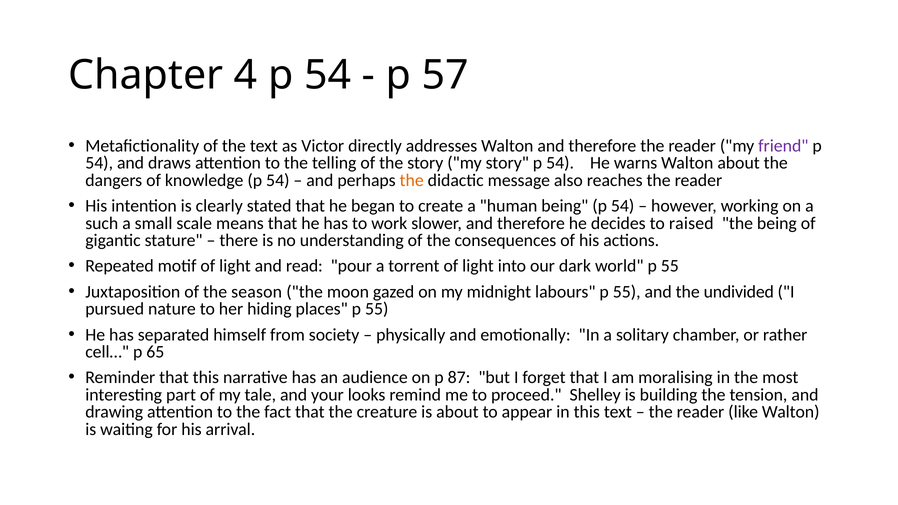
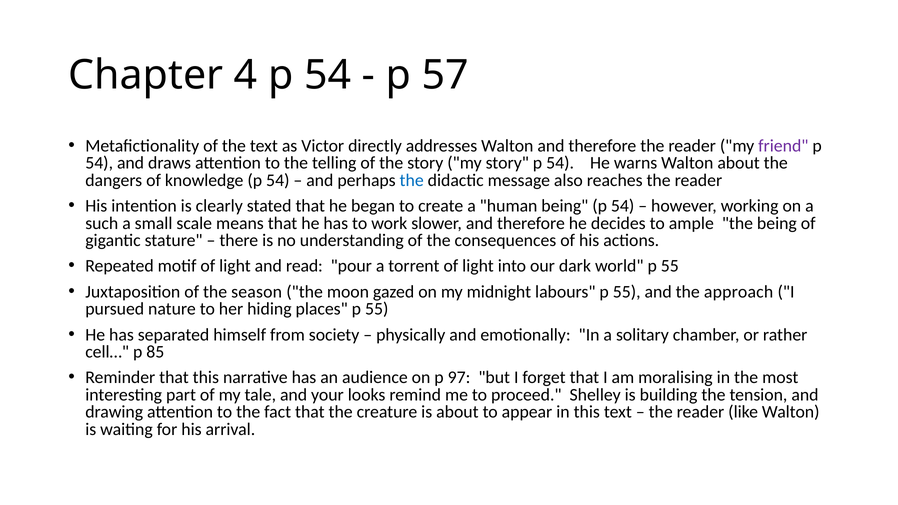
the at (412, 180) colour: orange -> blue
raised: raised -> ample
undivided: undivided -> approach
65: 65 -> 85
87: 87 -> 97
